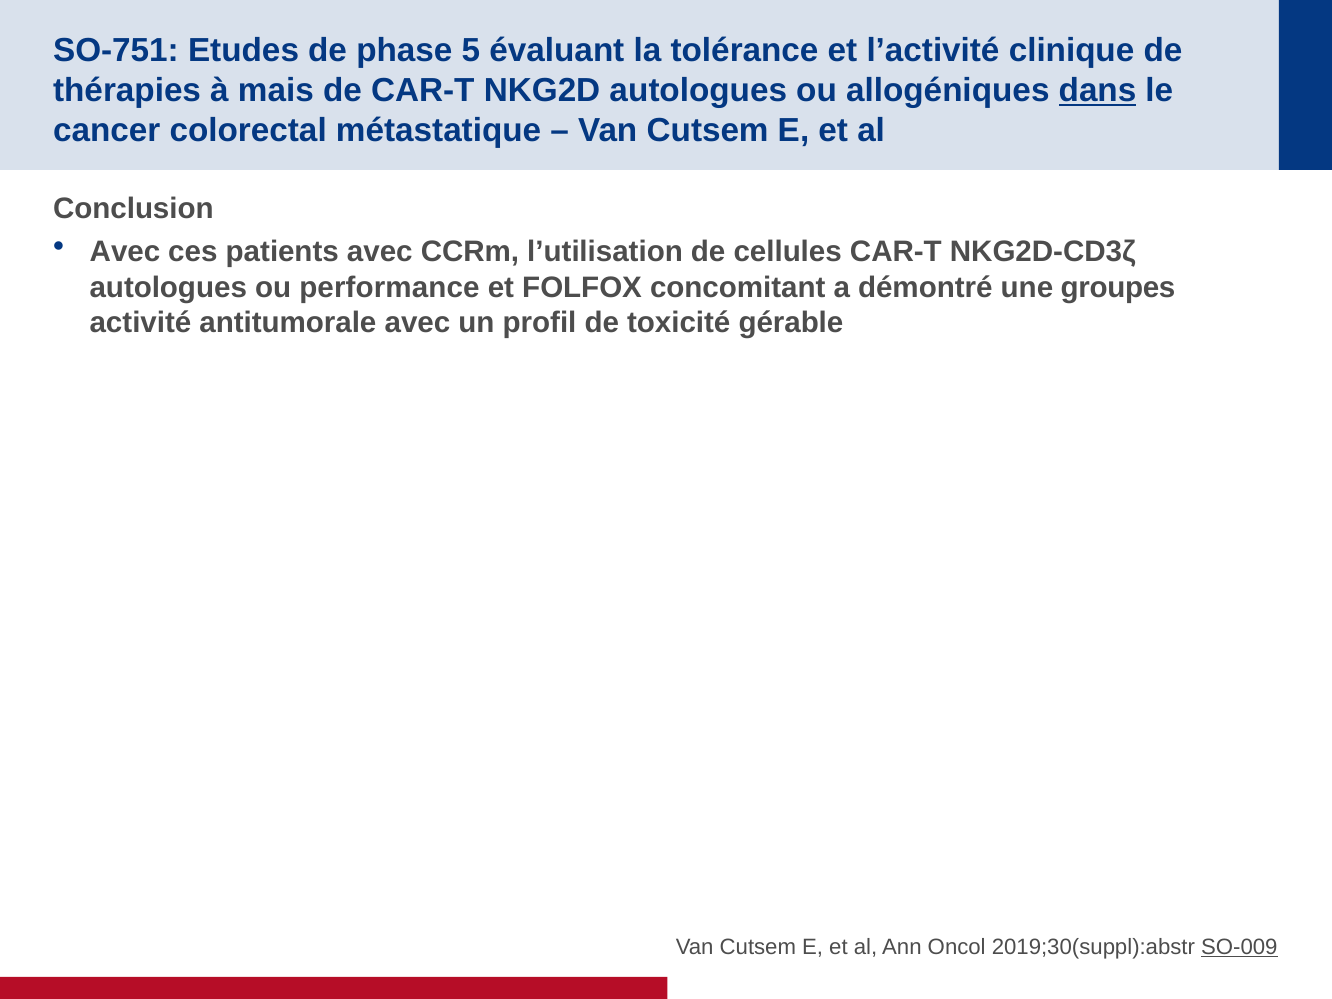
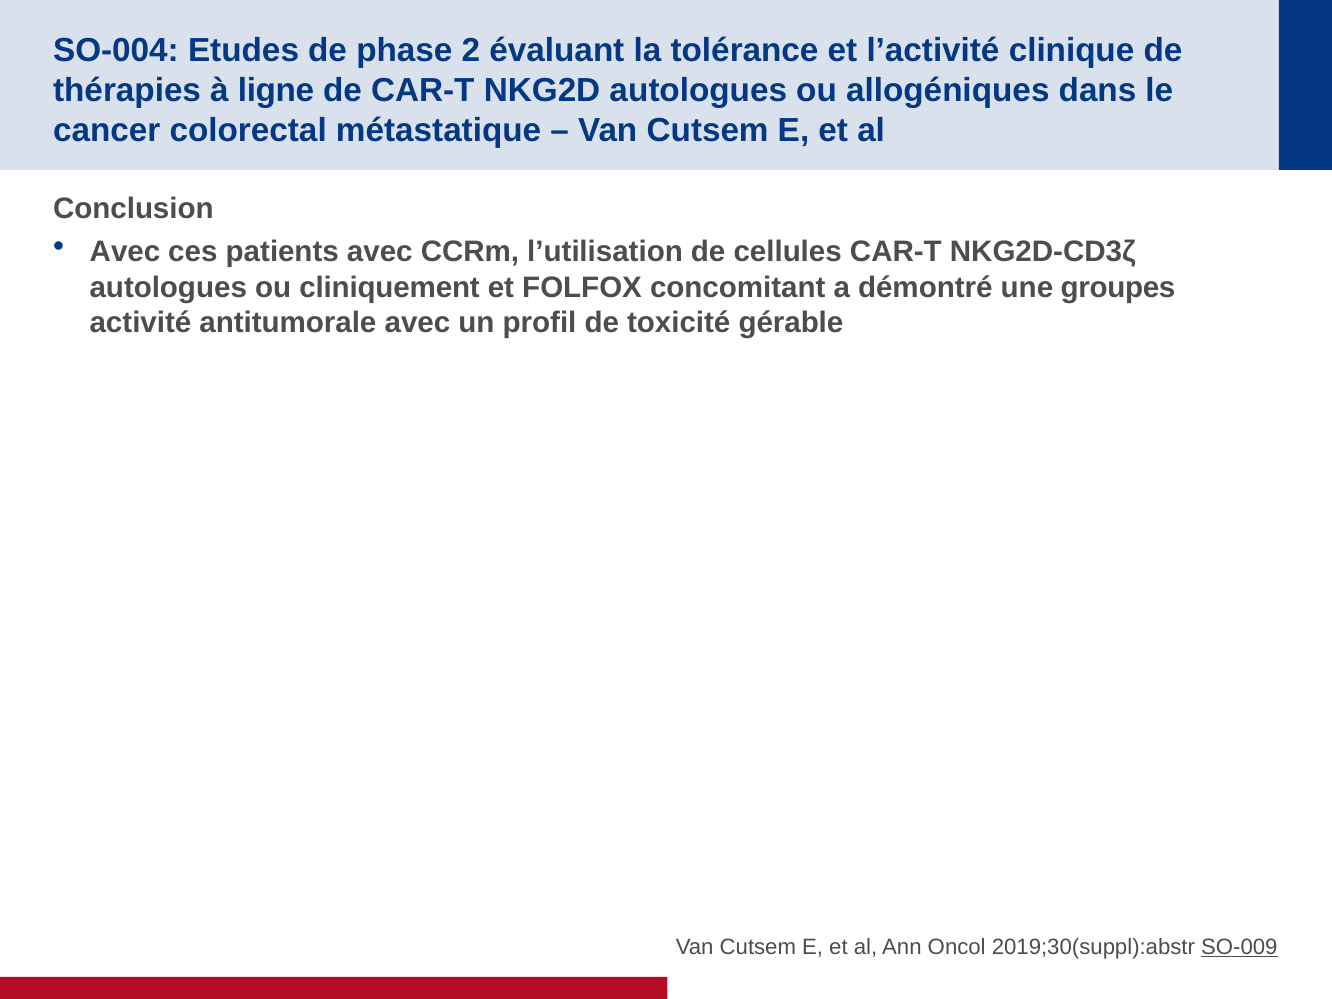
SO-751: SO-751 -> SO-004
5: 5 -> 2
mais: mais -> ligne
dans underline: present -> none
performance: performance -> cliniquement
